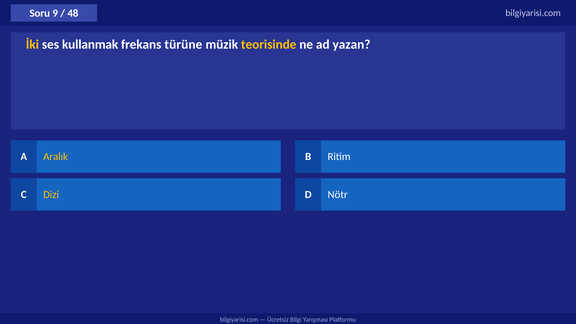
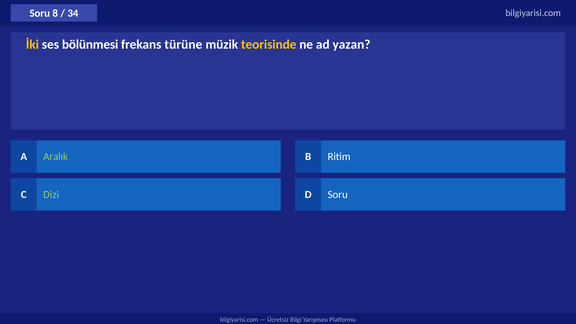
9: 9 -> 8
48: 48 -> 34
kullanmak: kullanmak -> bölünmesi
Aralık colour: yellow -> light green
Dizi colour: yellow -> light green
D Nötr: Nötr -> Soru
